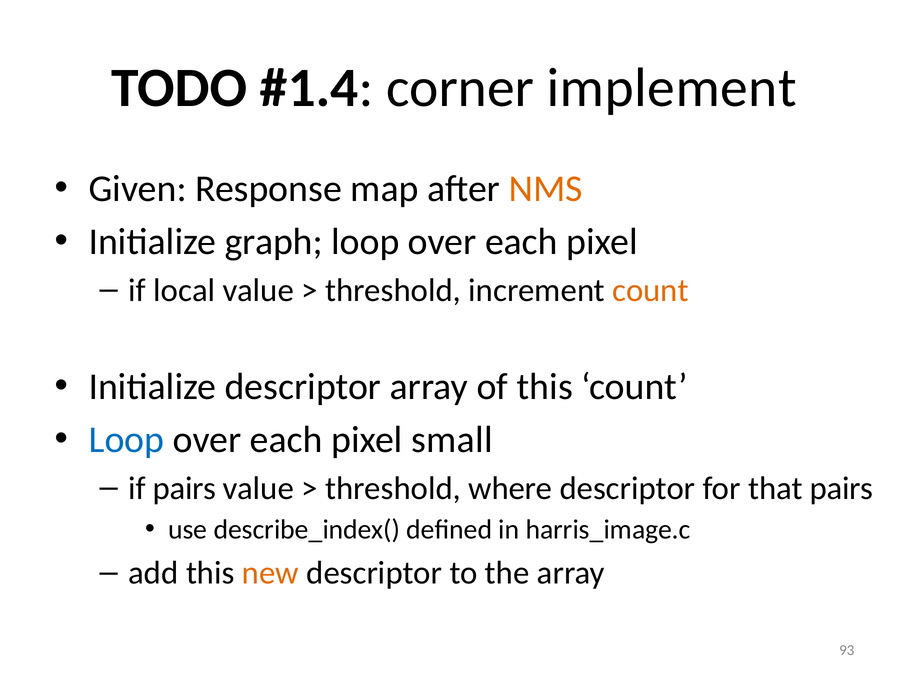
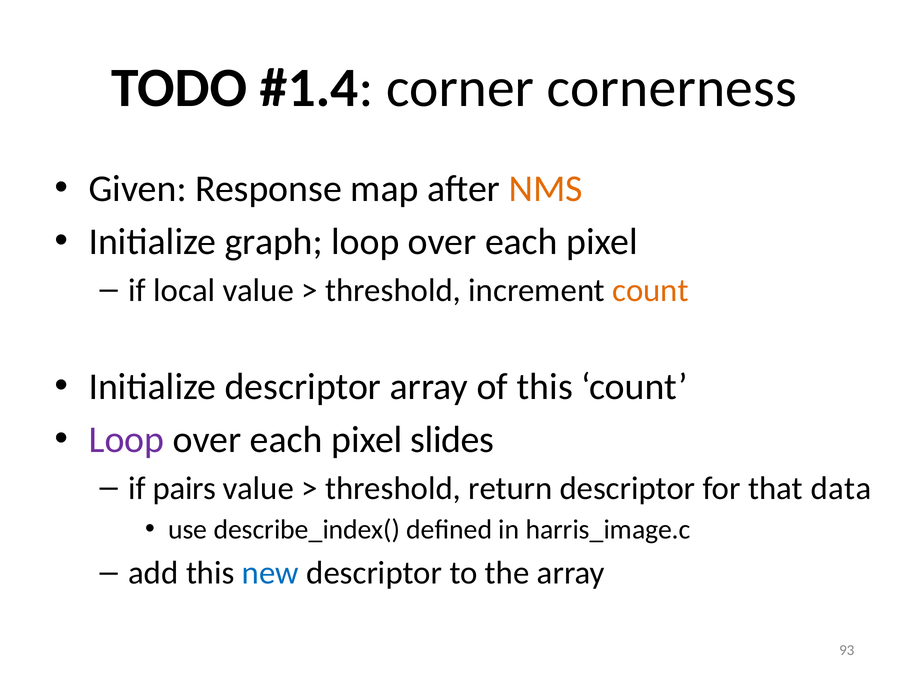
implement: implement -> cornerness
Loop at (126, 440) colour: blue -> purple
small: small -> slides
where: where -> return
that pairs: pairs -> data
new colour: orange -> blue
